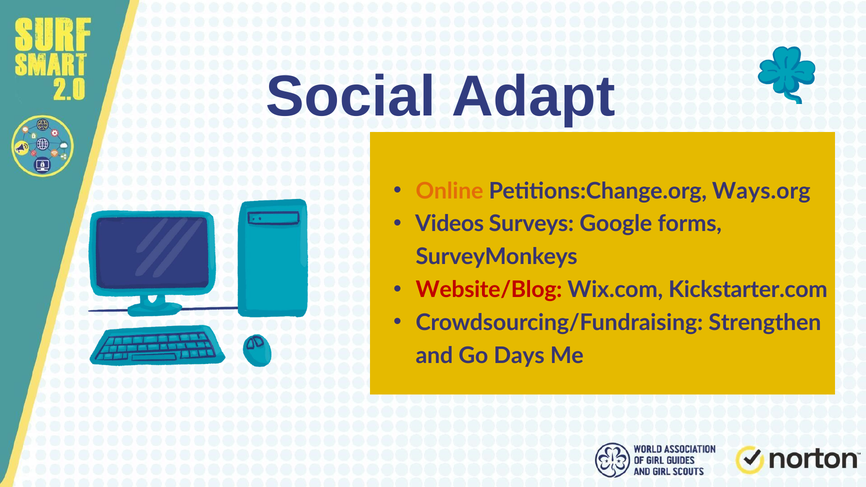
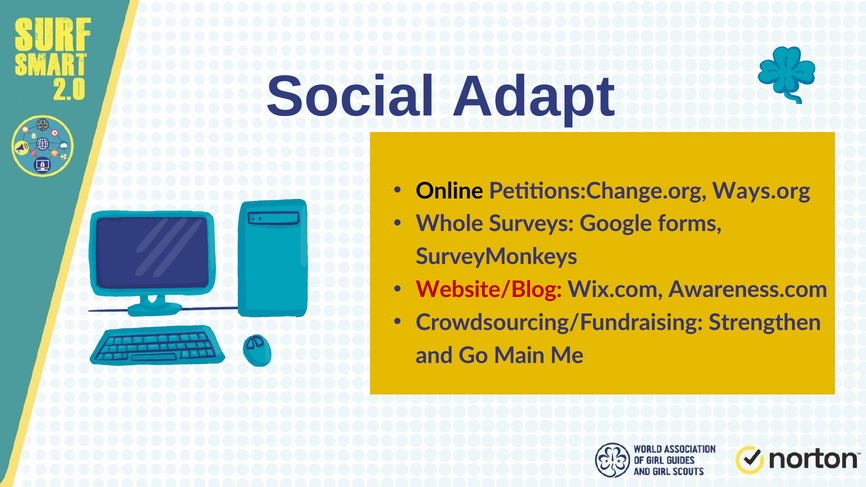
Online colour: orange -> black
Videos: Videos -> Whole
Kickstarter.com: Kickstarter.com -> Awareness.com
Days: Days -> Main
